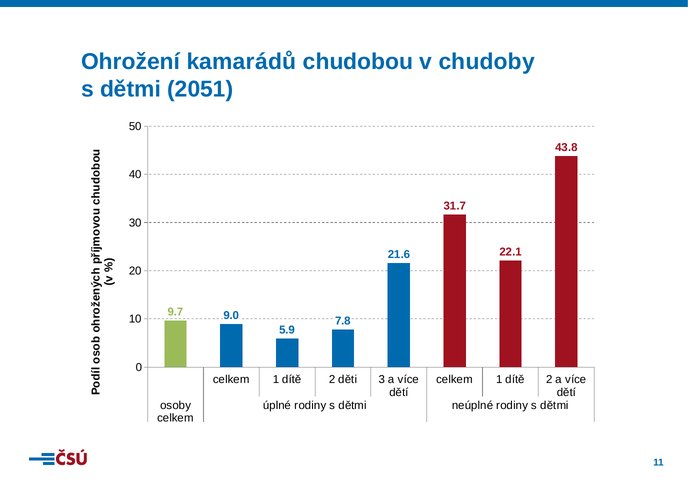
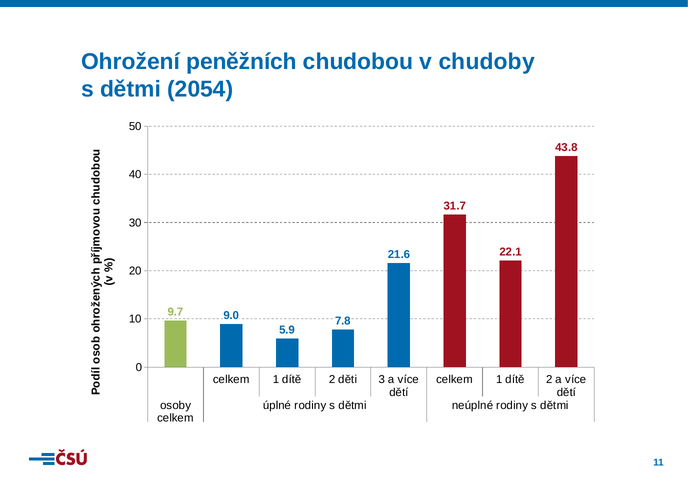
kamarádů: kamarádů -> peněžních
2051: 2051 -> 2054
